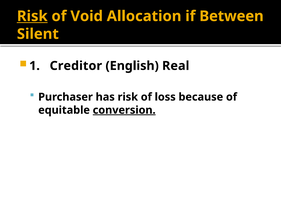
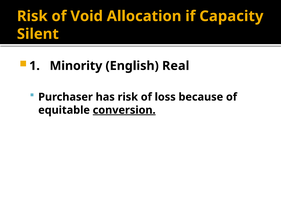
Risk at (32, 16) underline: present -> none
Between: Between -> Capacity
Creditor: Creditor -> Minority
